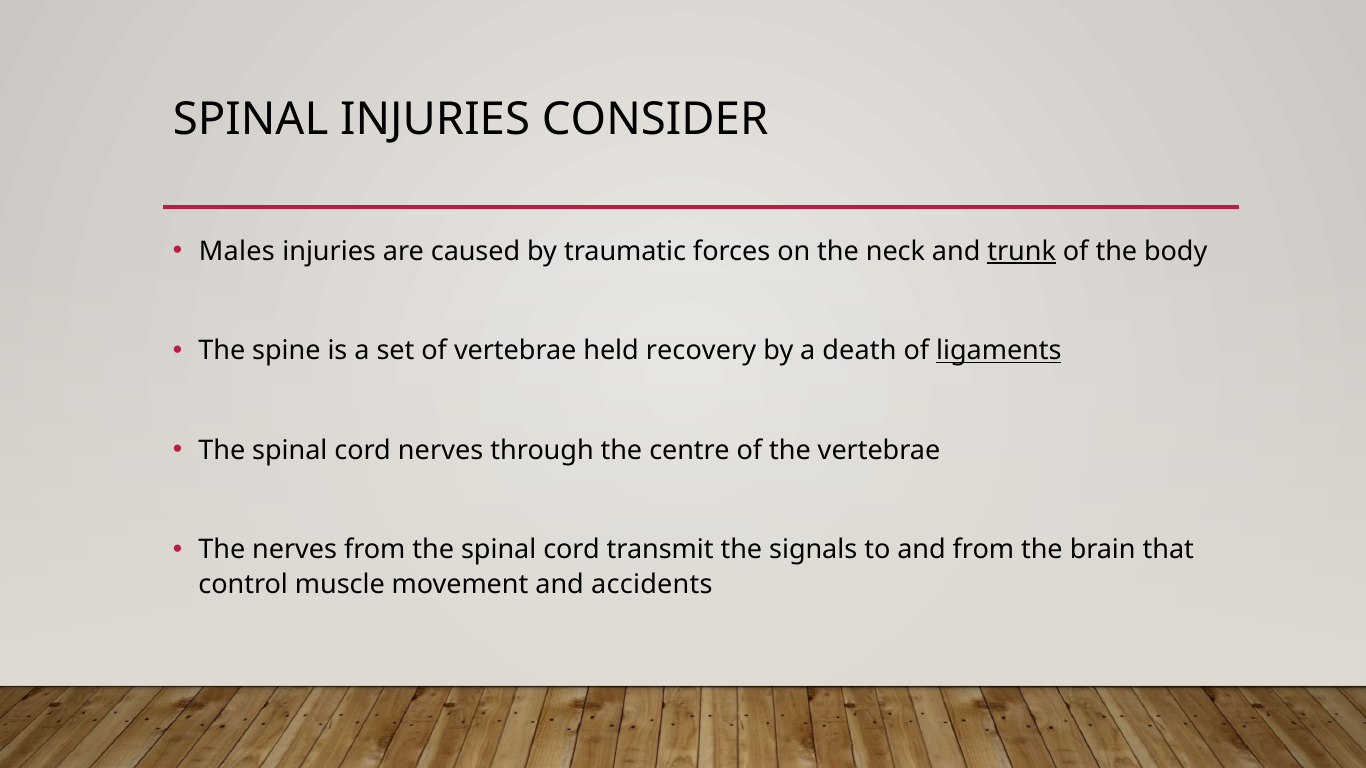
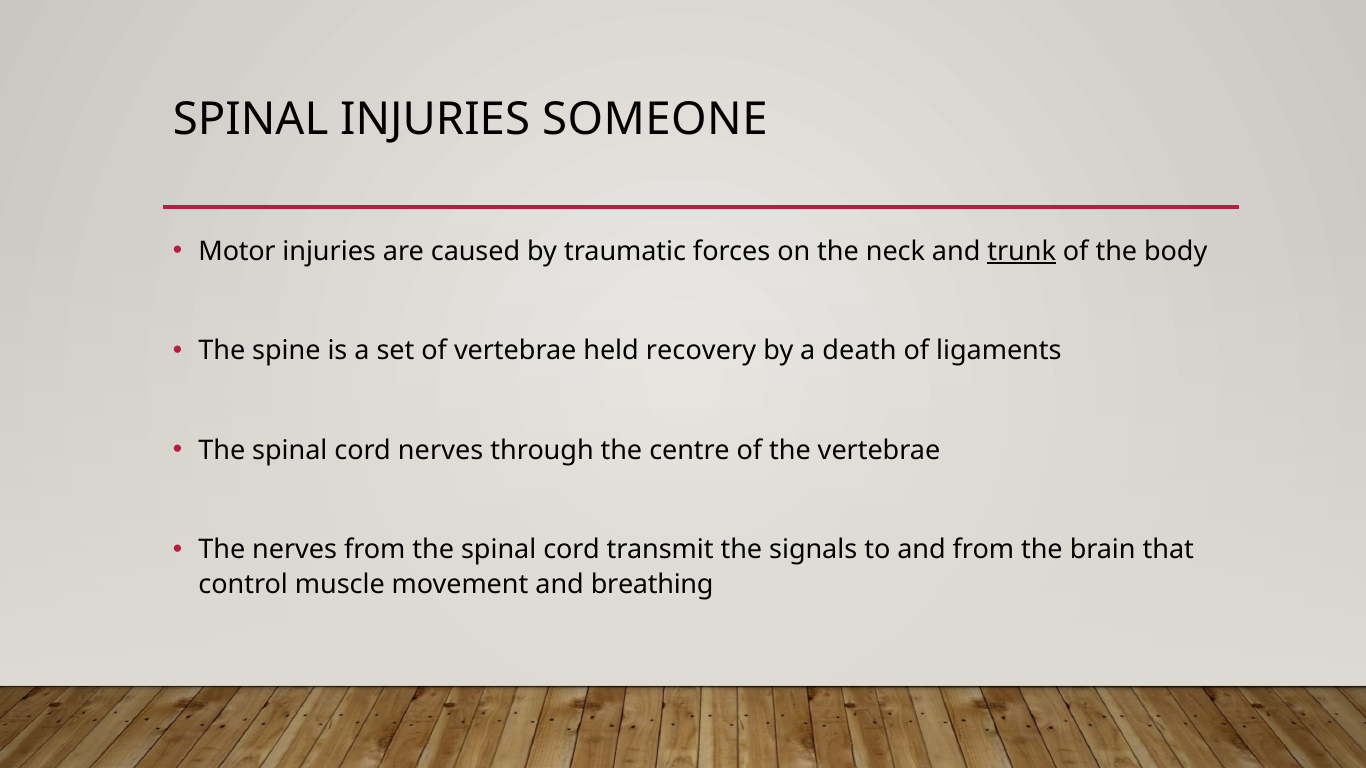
CONSIDER: CONSIDER -> SOMEONE
Males: Males -> Motor
ligaments underline: present -> none
accidents: accidents -> breathing
